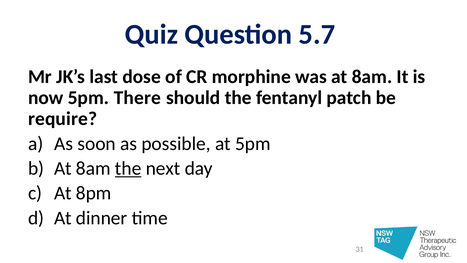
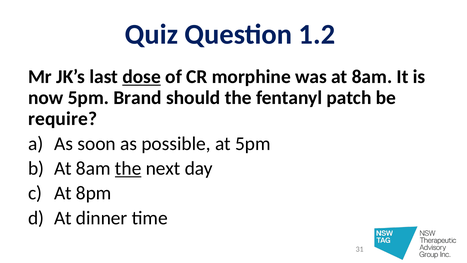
5.7: 5.7 -> 1.2
dose underline: none -> present
There: There -> Brand
